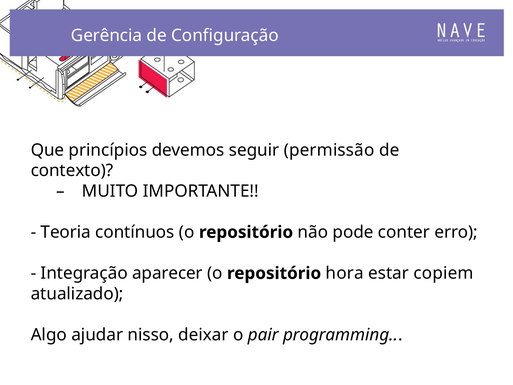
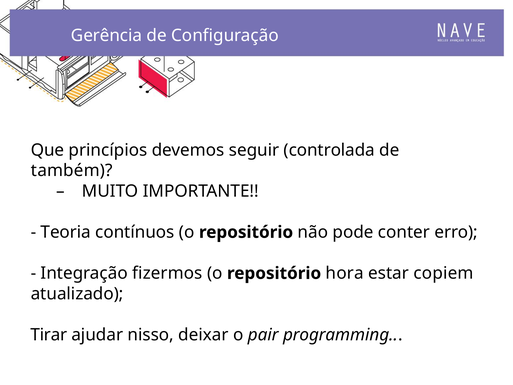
permissão: permissão -> controlada
contexto: contexto -> também
aparecer: aparecer -> fizermos
Algo: Algo -> Tirar
